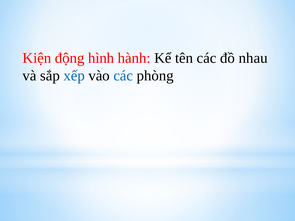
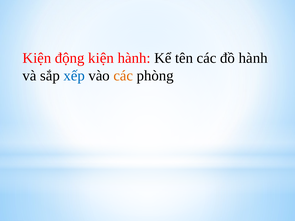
động hình: hình -> kiện
đồ nhau: nhau -> hành
các at (123, 76) colour: blue -> orange
